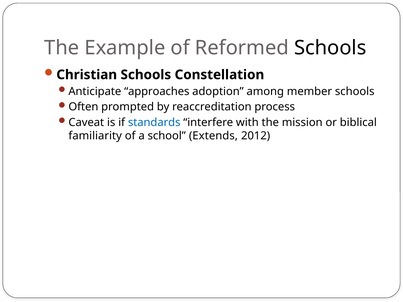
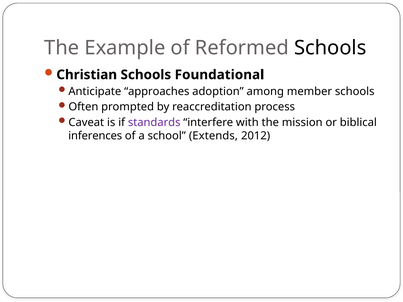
Constellation: Constellation -> Foundational
standards colour: blue -> purple
familiarity: familiarity -> inferences
